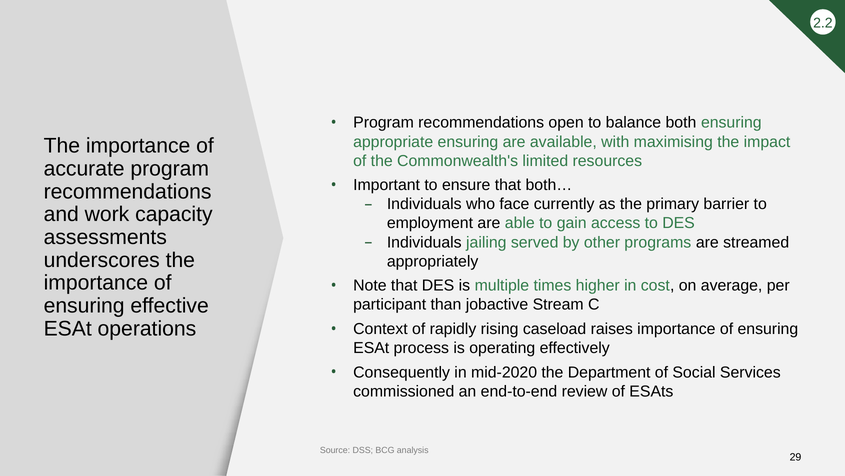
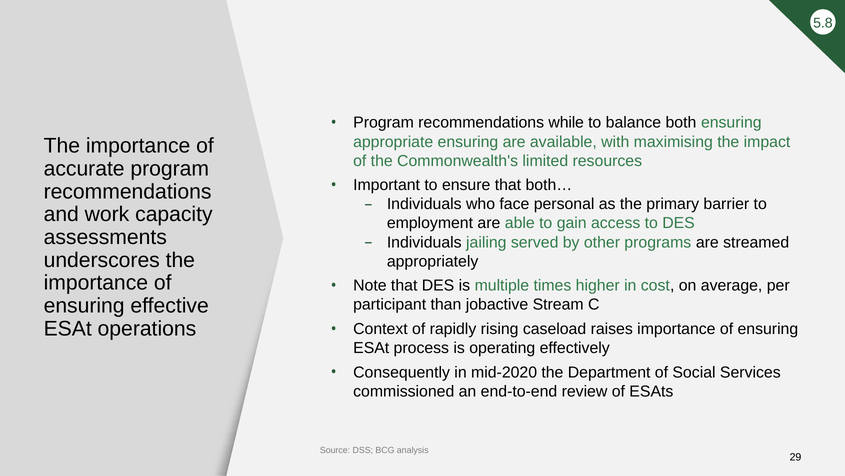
2.2: 2.2 -> 5.8
open: open -> while
currently: currently -> personal
